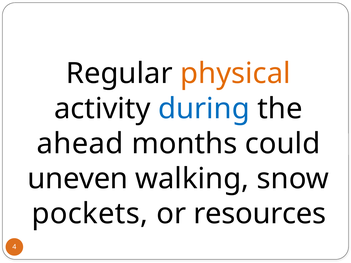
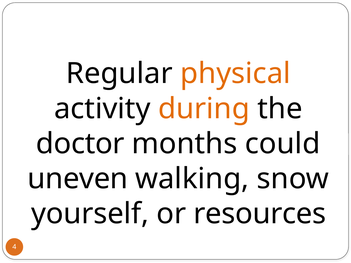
during colour: blue -> orange
ahead: ahead -> doctor
pockets: pockets -> yourself
